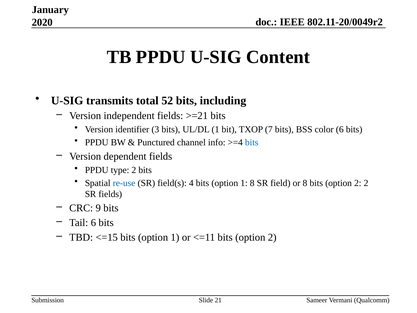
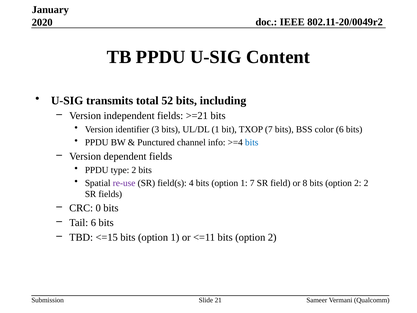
re-use colour: blue -> purple
1 8: 8 -> 7
9: 9 -> 0
